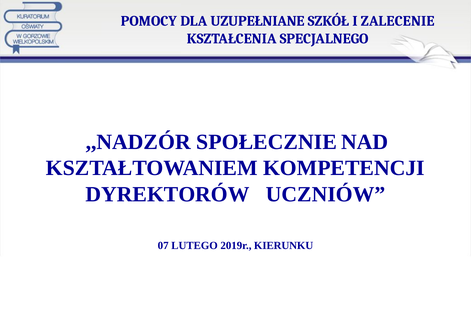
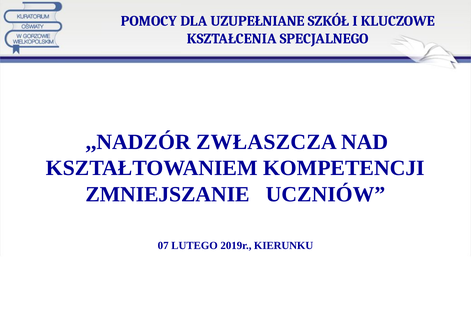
ZALECENIE: ZALECENIE -> KLUCZOWE
SPOŁECZNIE: SPOŁECZNIE -> ZWŁASZCZA
DYREKTORÓW: DYREKTORÓW -> ZMNIEJSZANIE
